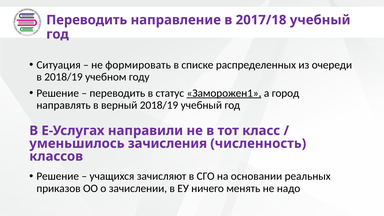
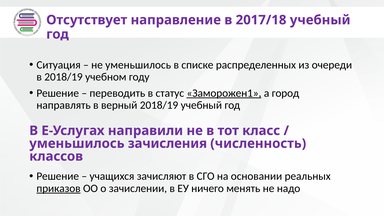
Переводить at (87, 20): Переводить -> Отсутствует
не формировать: формировать -> уменьшилось
приказов underline: none -> present
